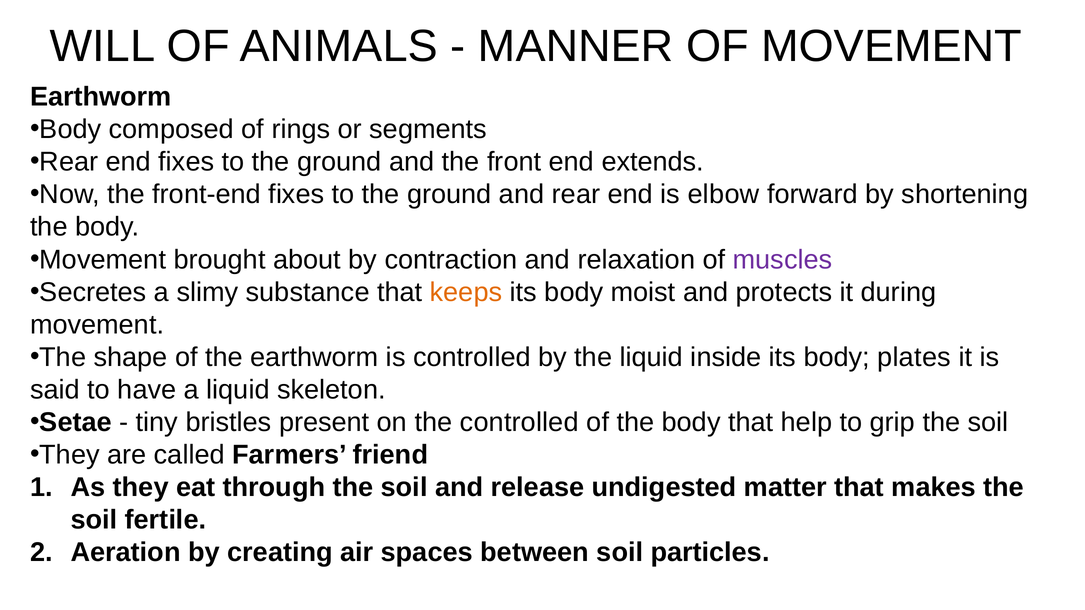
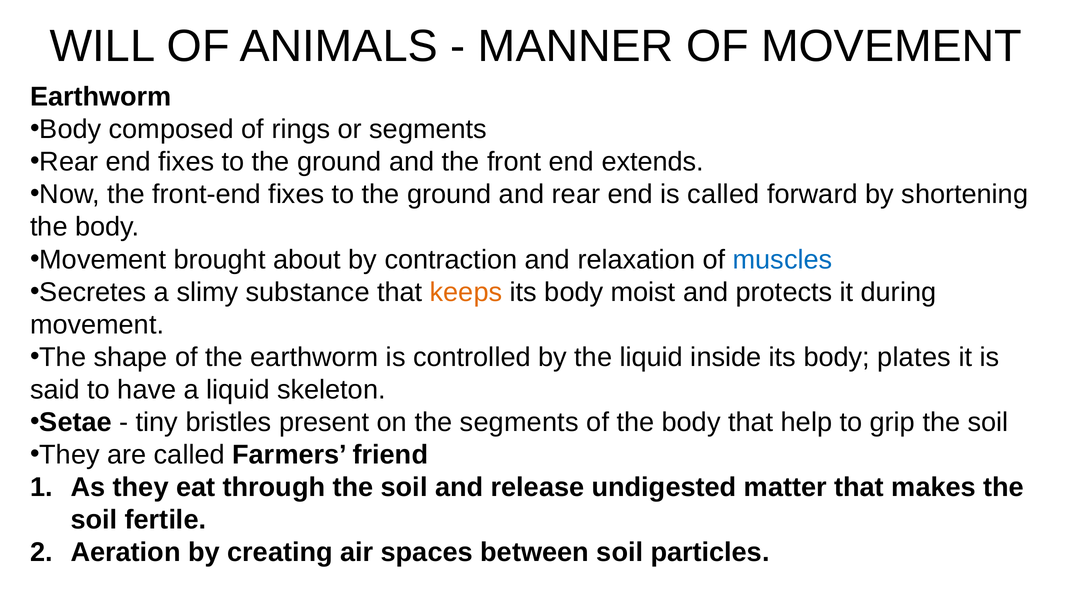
is elbow: elbow -> called
muscles colour: purple -> blue
the controlled: controlled -> segments
